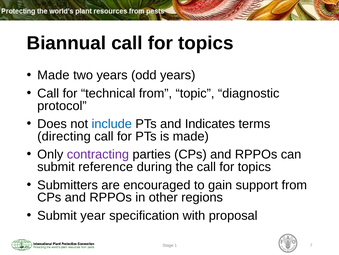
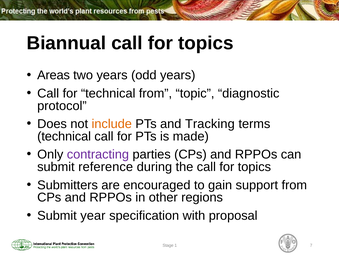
Made at (53, 75): Made -> Areas
include colour: blue -> orange
Indicates: Indicates -> Tracking
directing at (64, 136): directing -> technical
